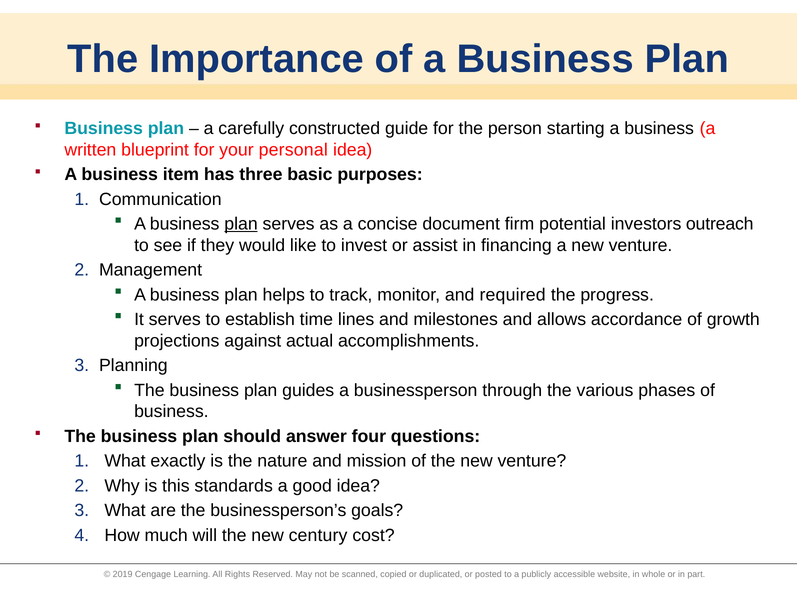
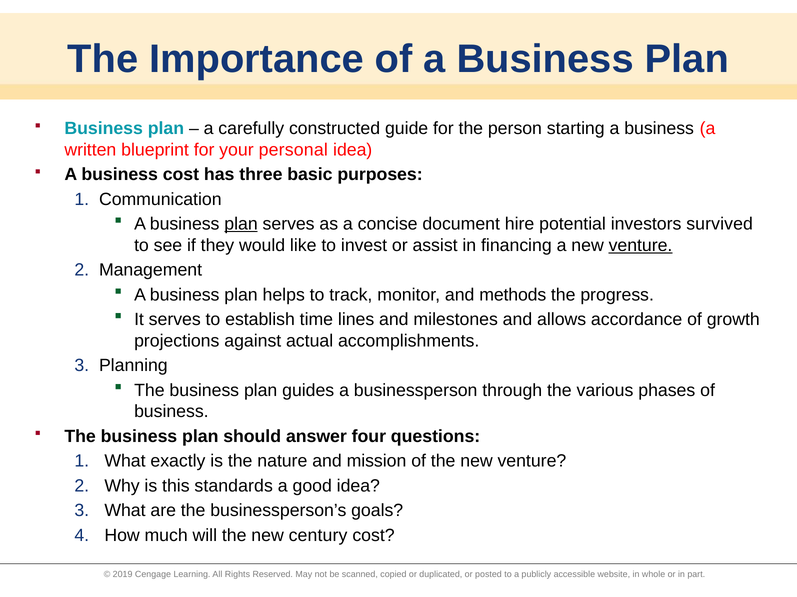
business item: item -> cost
firm: firm -> hire
outreach: outreach -> survived
venture at (640, 246) underline: none -> present
required: required -> methods
